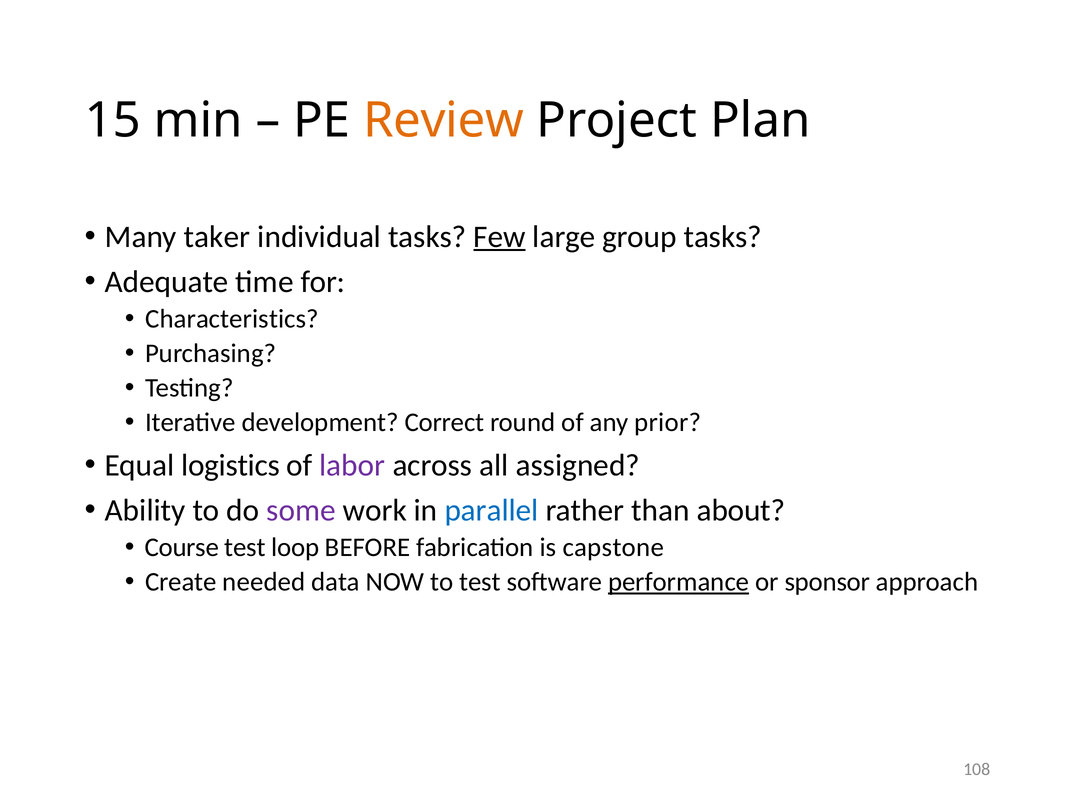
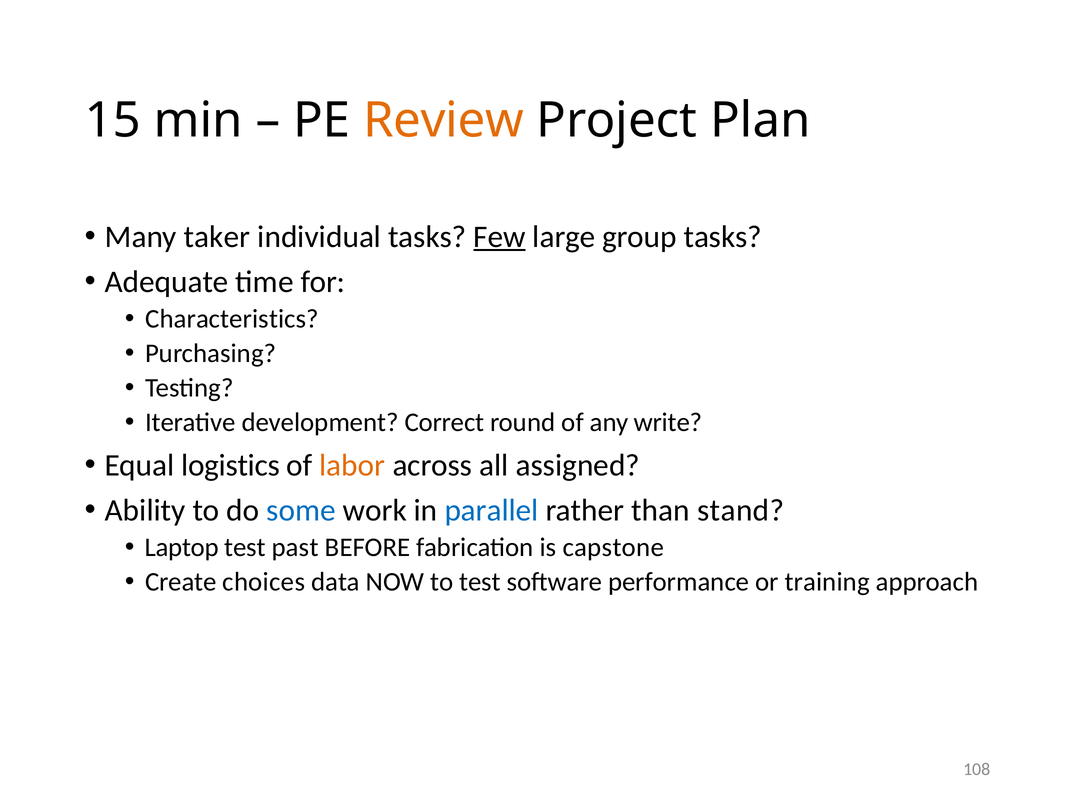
prior: prior -> write
labor colour: purple -> orange
some colour: purple -> blue
about: about -> stand
Course: Course -> Laptop
loop: loop -> past
needed: needed -> choices
performance underline: present -> none
sponsor: sponsor -> training
